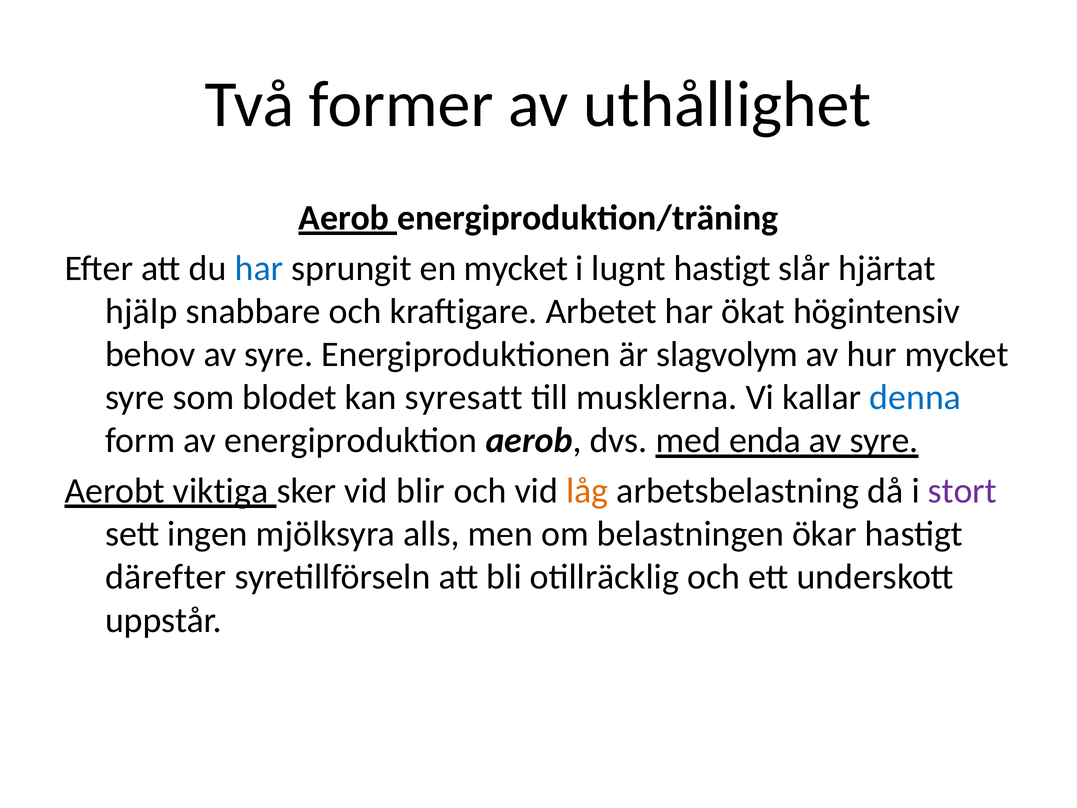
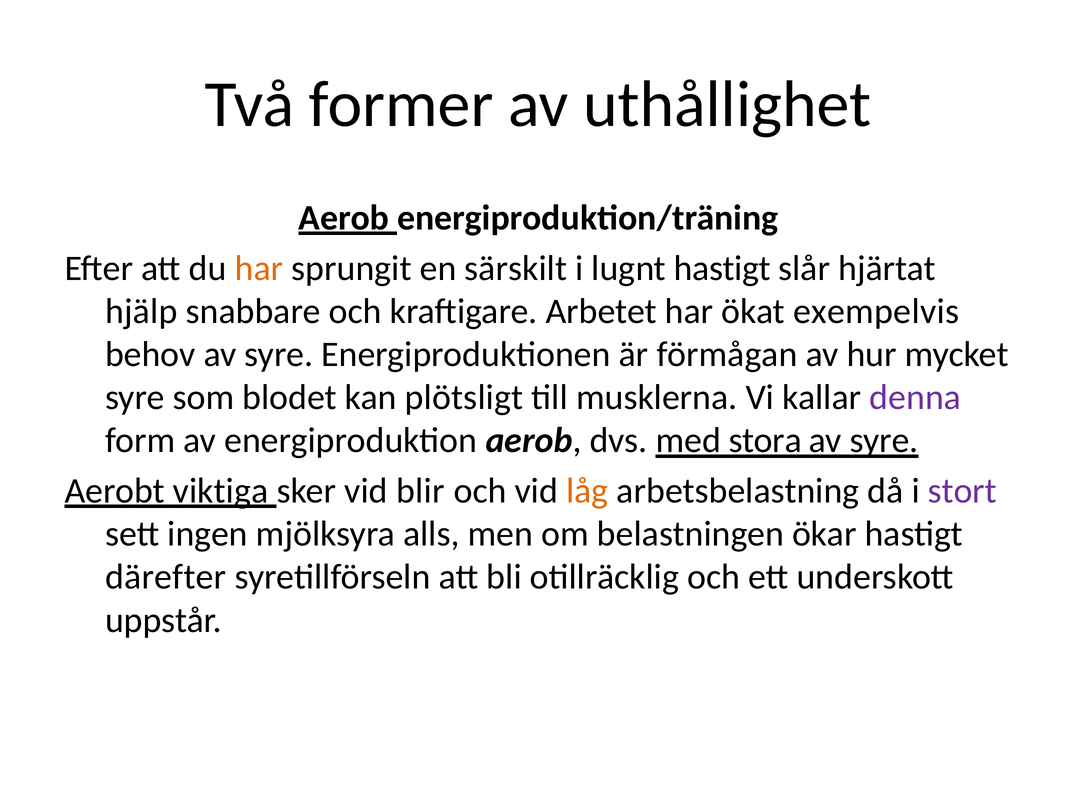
har at (259, 268) colour: blue -> orange
en mycket: mycket -> särskilt
högintensiv: högintensiv -> exempelvis
slagvolym: slagvolym -> förmågan
syresatt: syresatt -> plötsligt
denna colour: blue -> purple
enda: enda -> stora
